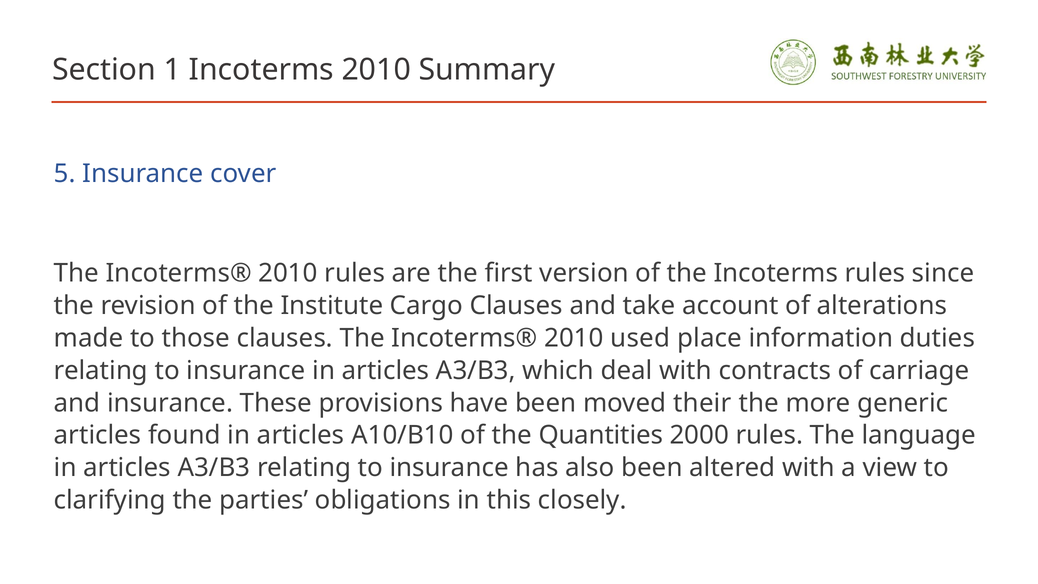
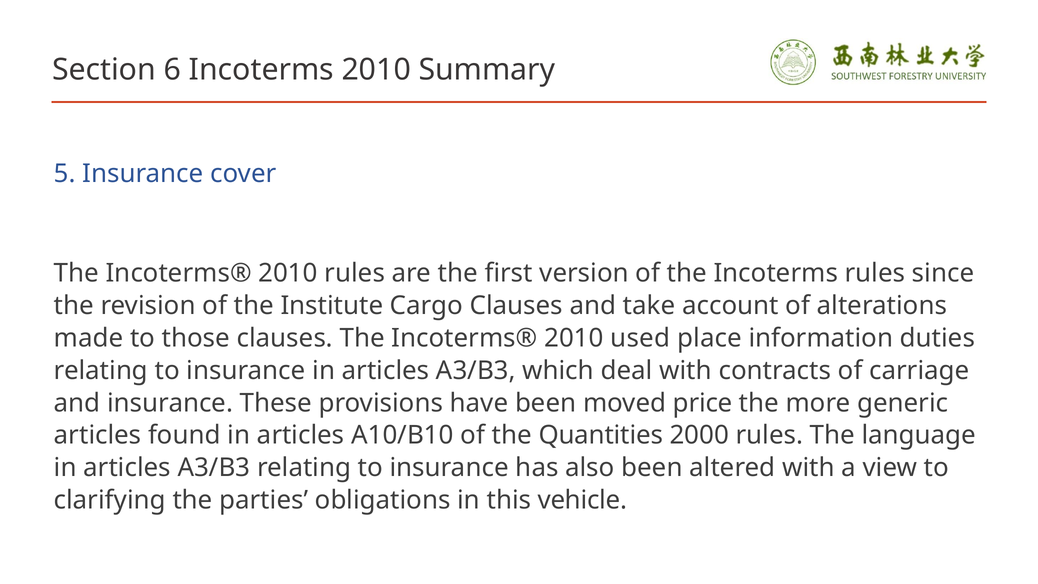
1: 1 -> 6
their: their -> price
closely: closely -> vehicle
